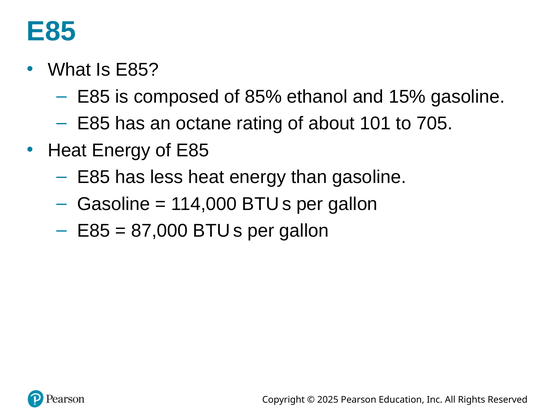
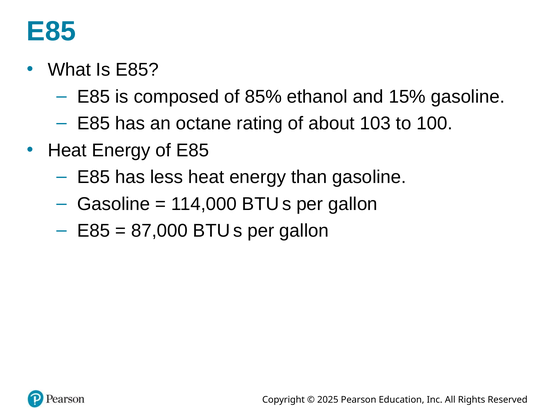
101: 101 -> 103
705: 705 -> 100
